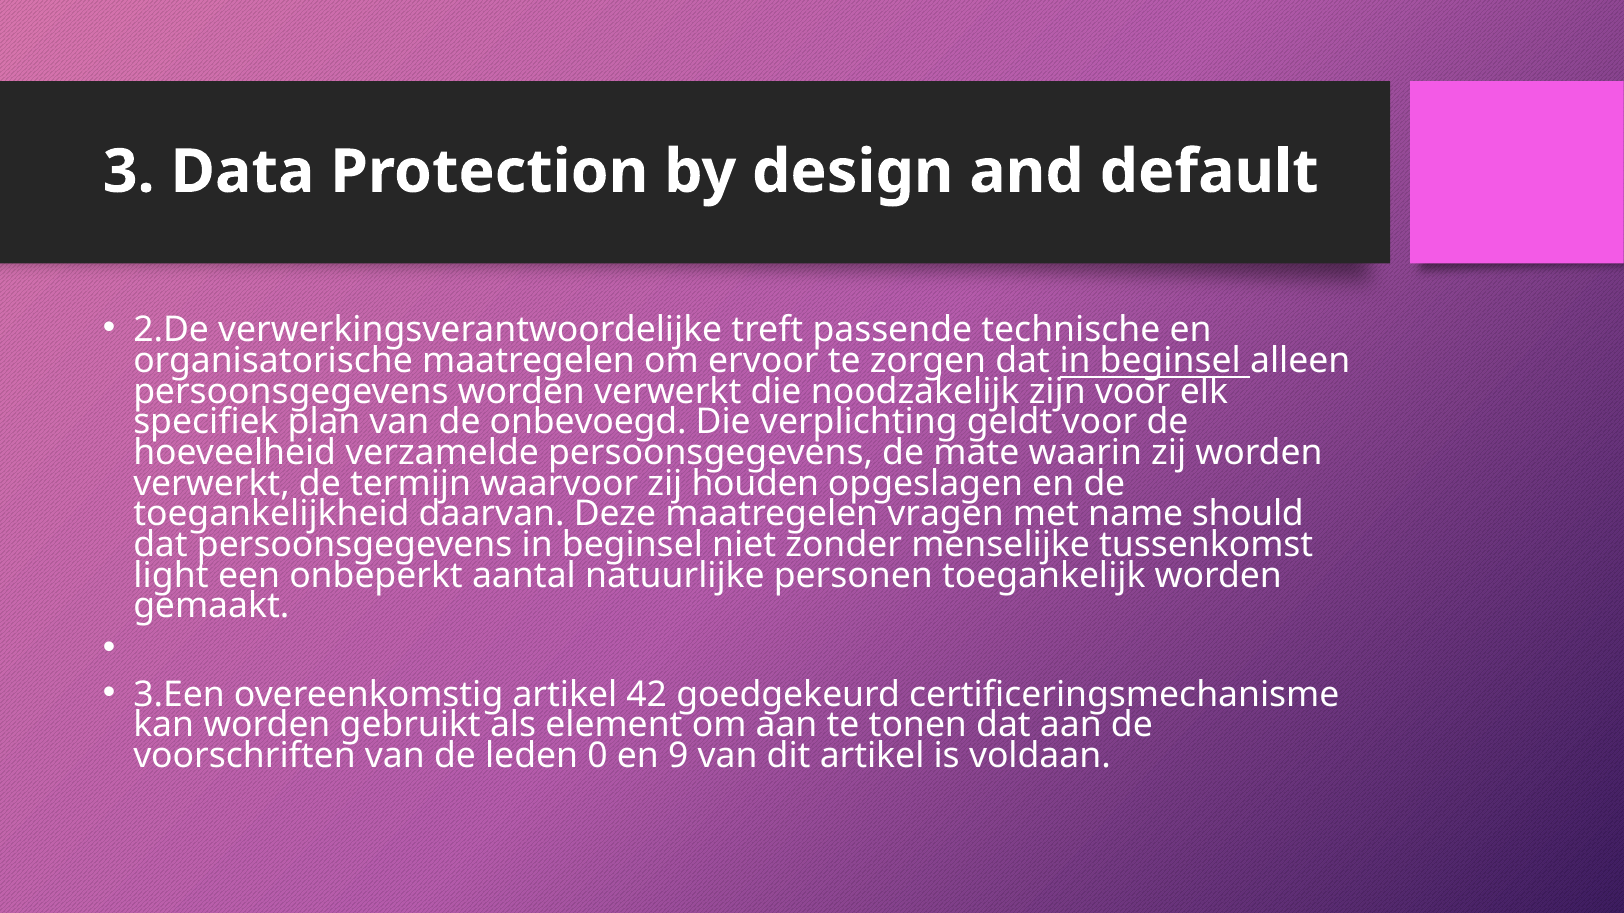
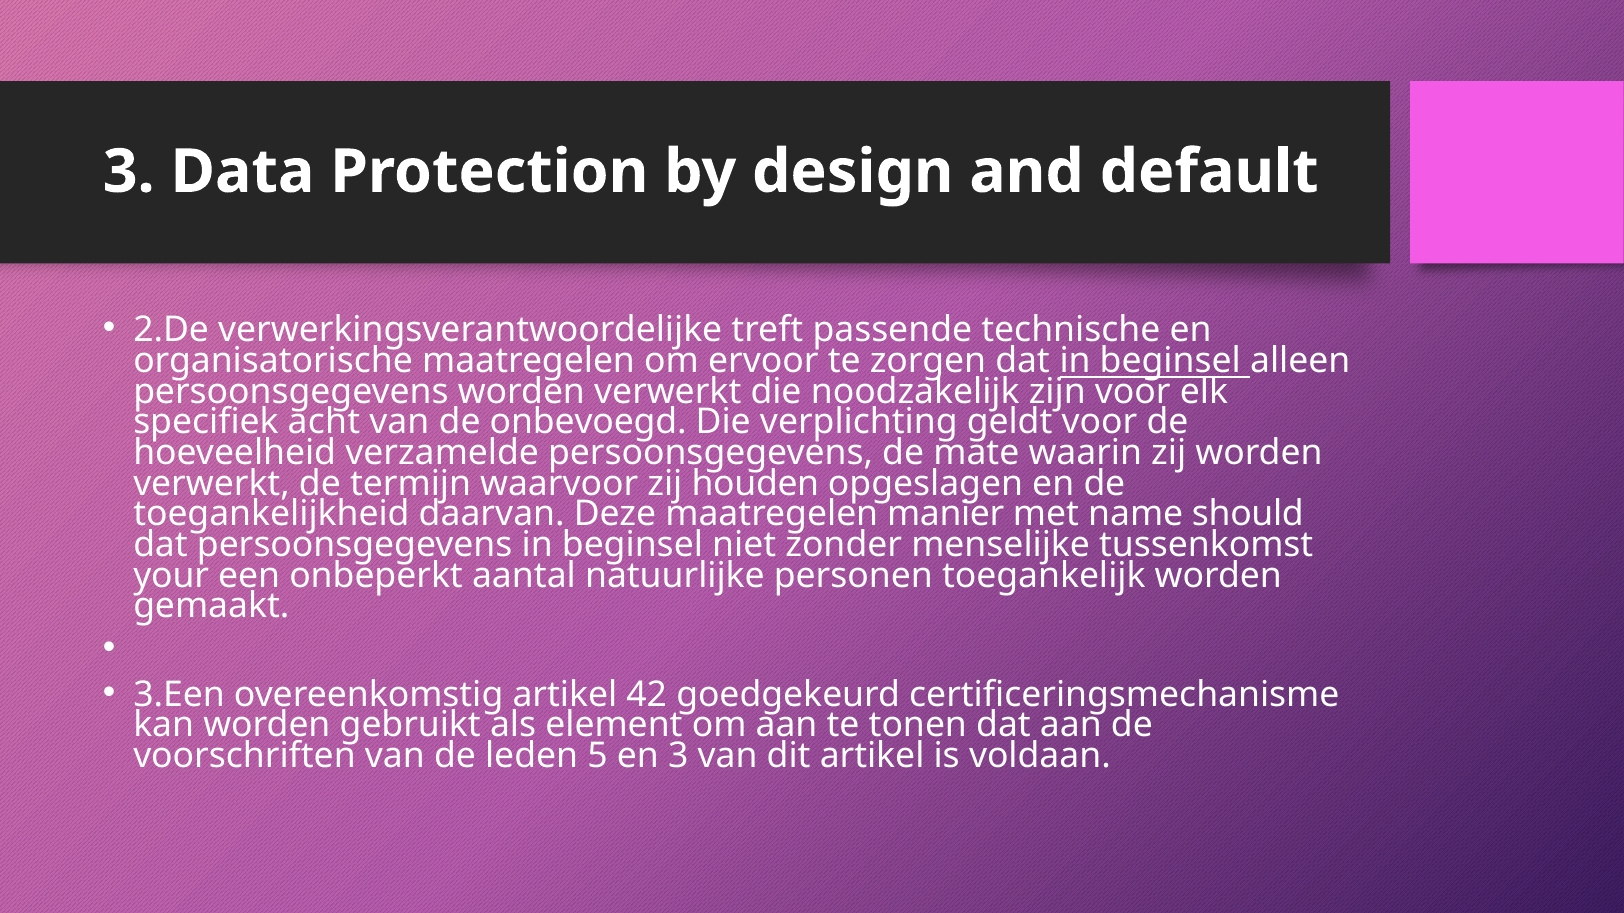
plan: plan -> acht
vragen: vragen -> manier
light: light -> your
0: 0 -> 5
en 9: 9 -> 3
